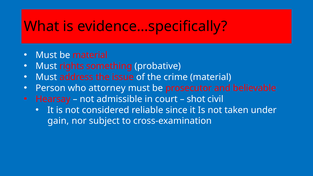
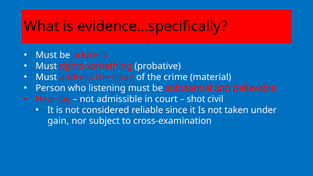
be material: material -> address
attorney: attorney -> listening
prosecutor: prosecutor -> substantial
